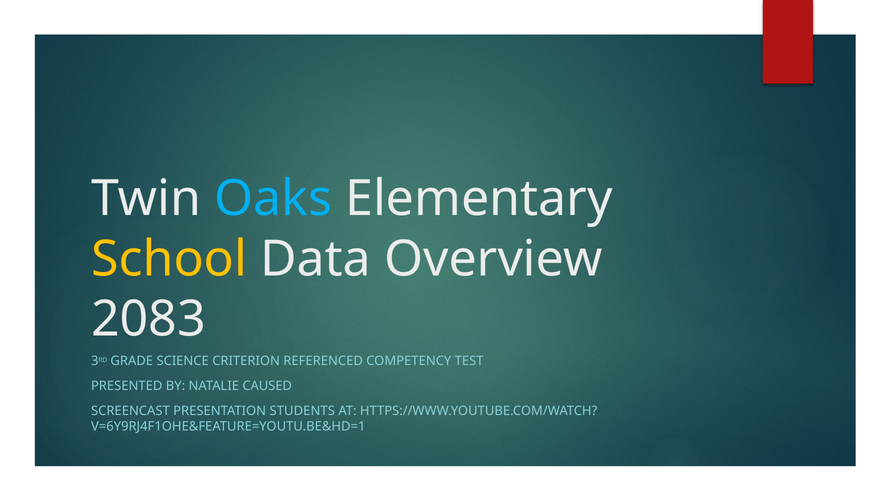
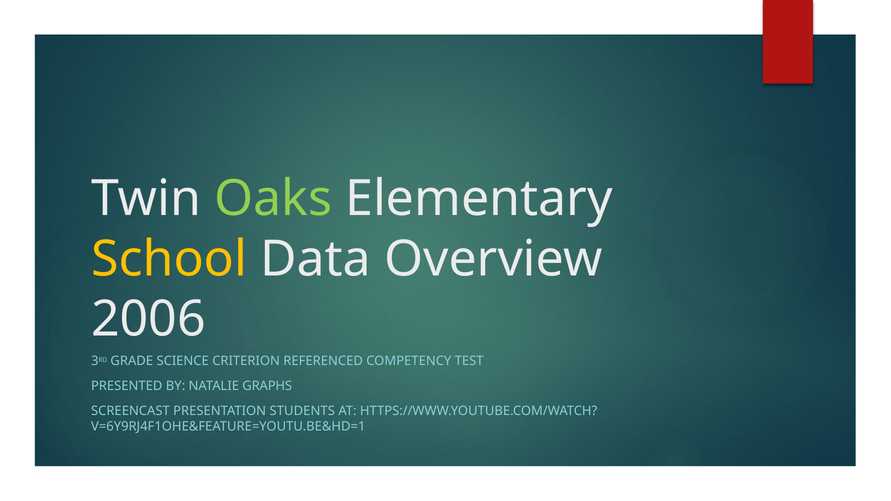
Oaks colour: light blue -> light green
2083: 2083 -> 2006
CAUSED: CAUSED -> GRAPHS
